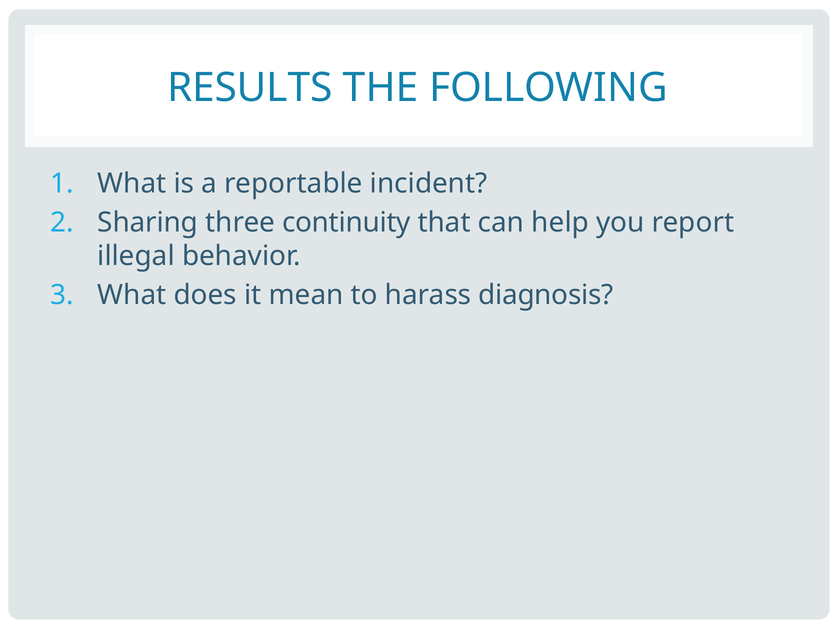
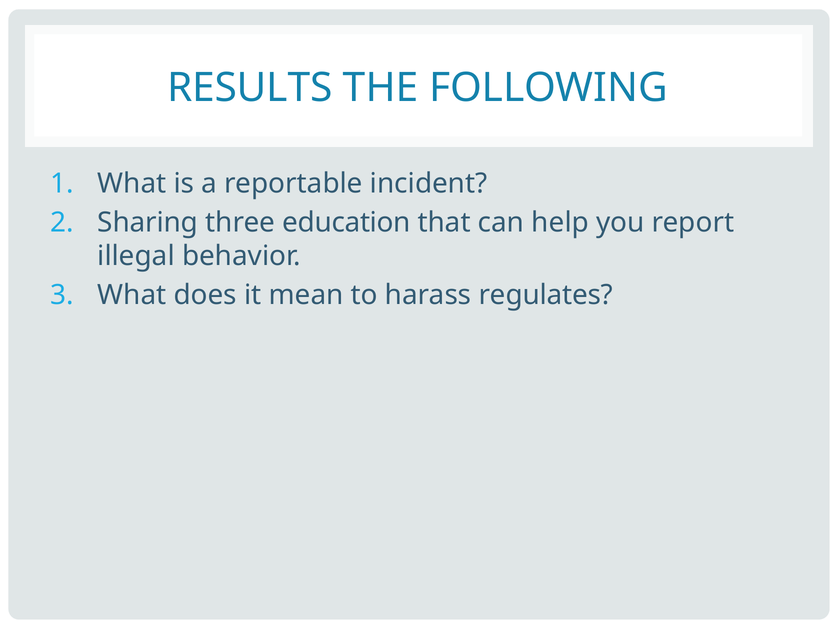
continuity: continuity -> education
diagnosis: diagnosis -> regulates
